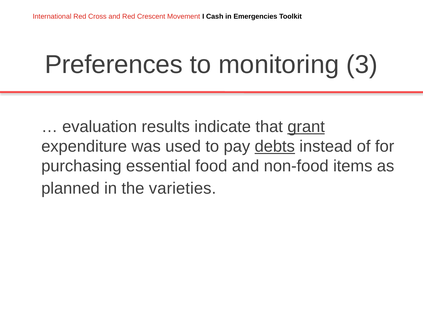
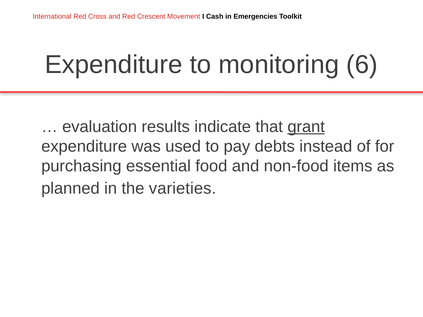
Preferences at (114, 65): Preferences -> Expenditure
3: 3 -> 6
debts underline: present -> none
